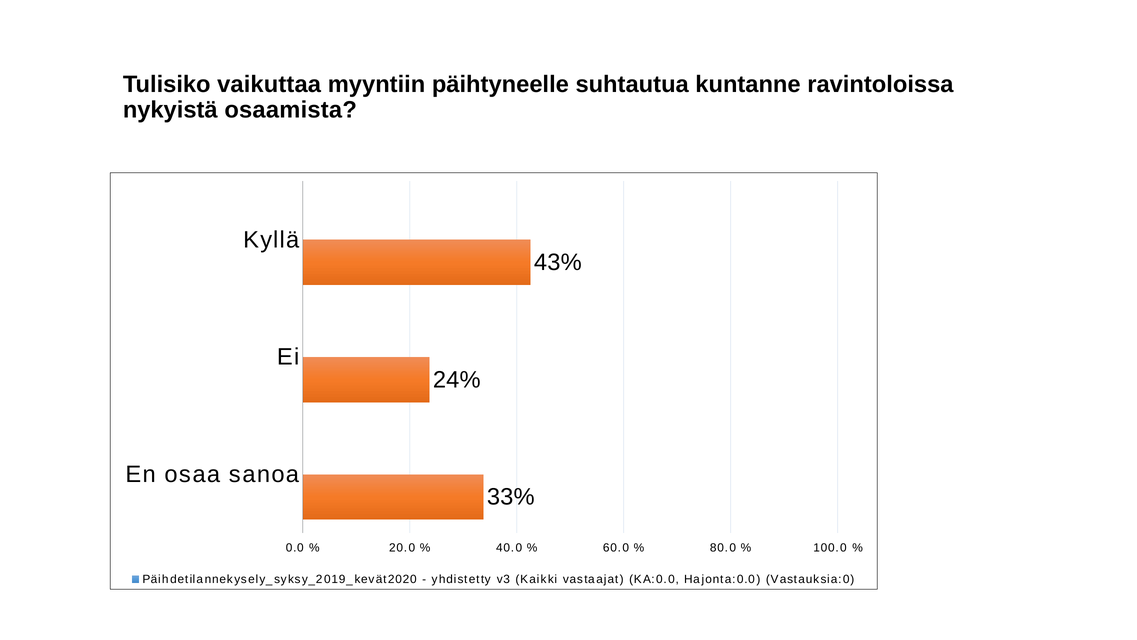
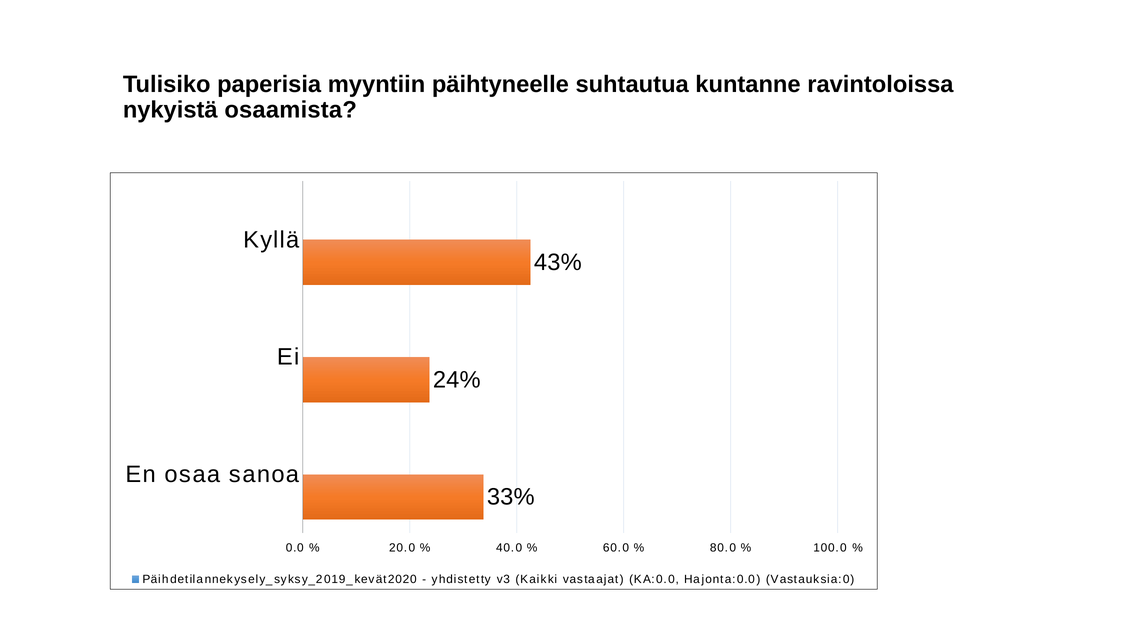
vaikuttaa: vaikuttaa -> paperisia
